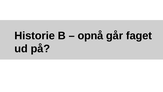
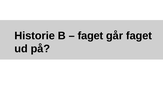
opnå at (90, 36): opnå -> faget
